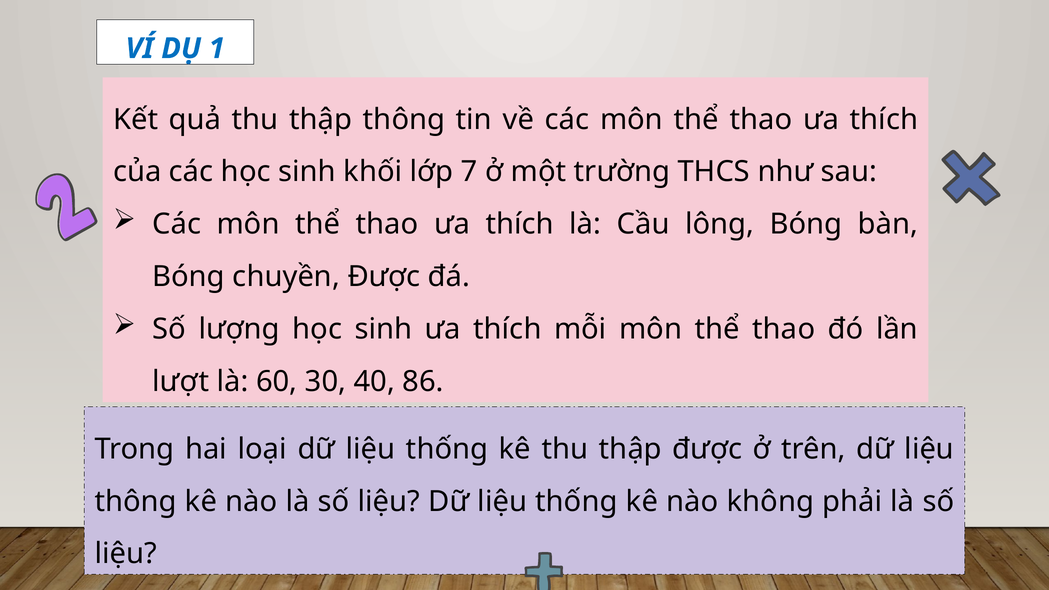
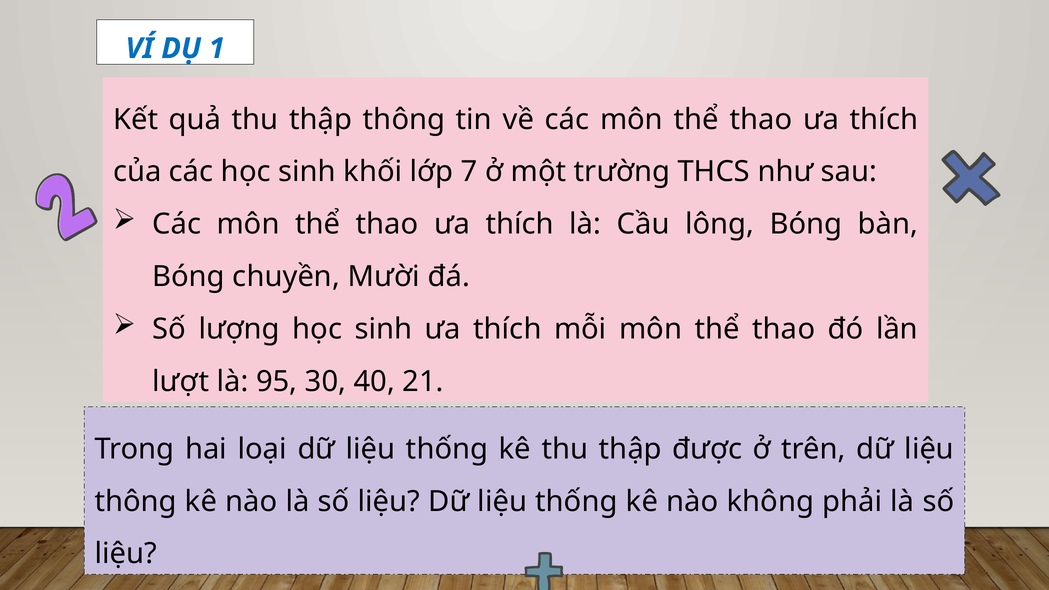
chuyền Được: Được -> Mười
60: 60 -> 95
86: 86 -> 21
